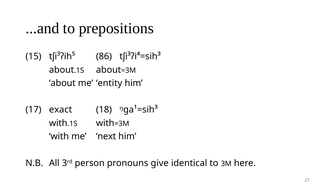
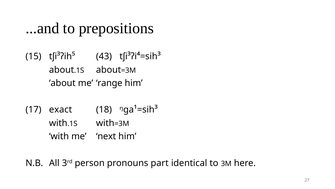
86: 86 -> 43
entity: entity -> range
give: give -> part
